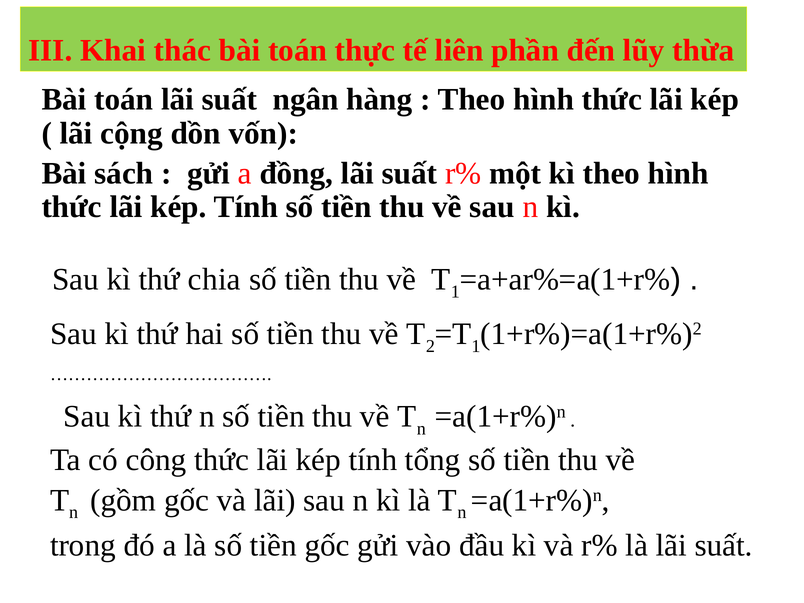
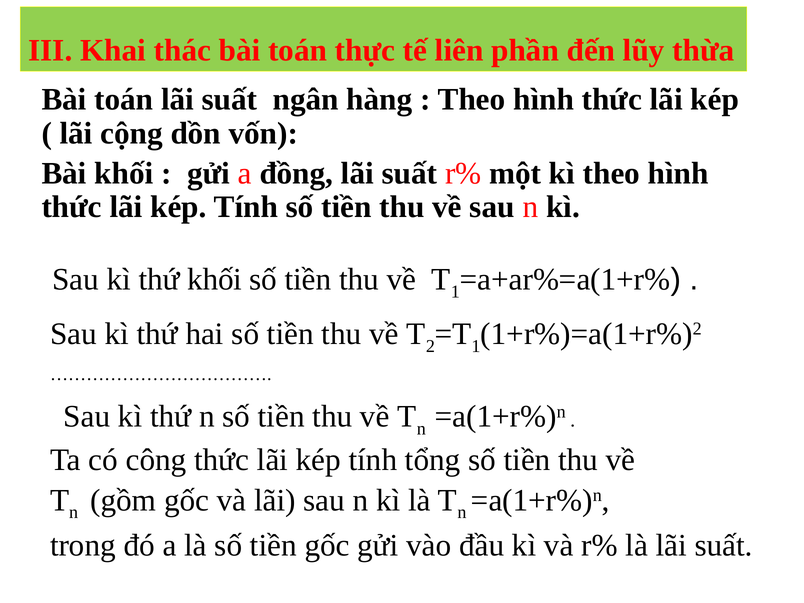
Bài sách: sách -> khối
thứ chia: chia -> khối
